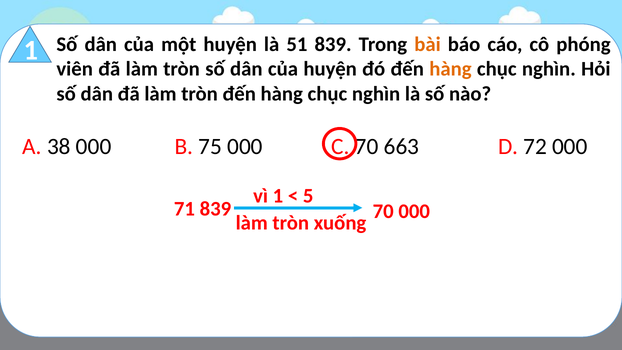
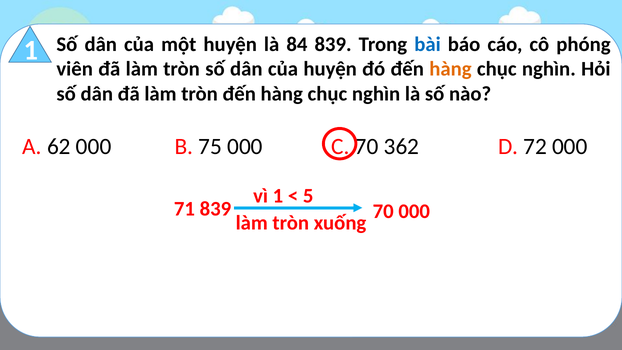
51: 51 -> 84
bài colour: orange -> blue
38: 38 -> 62
663: 663 -> 362
